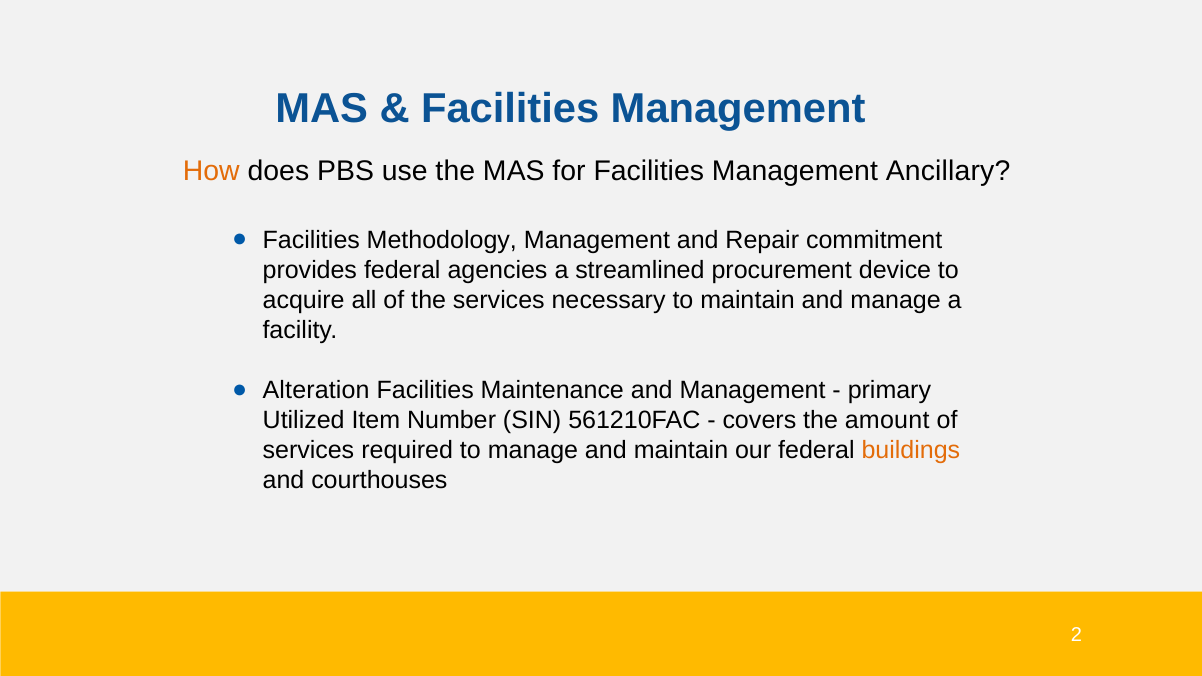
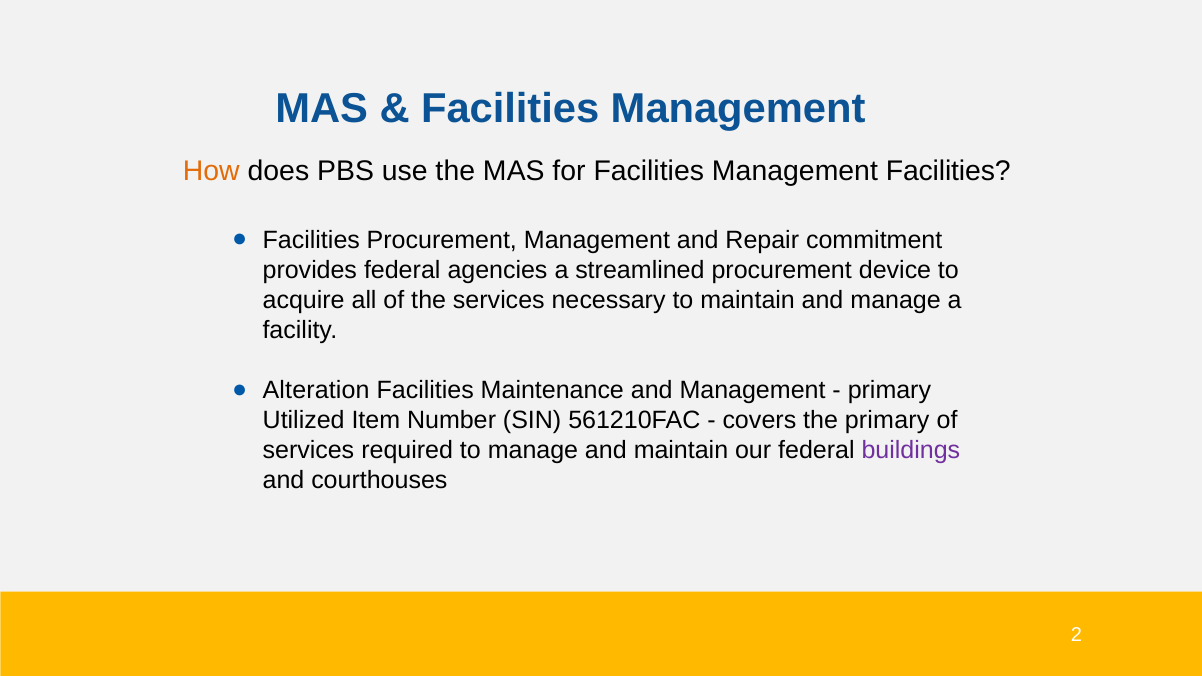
Management Ancillary: Ancillary -> Facilities
Facilities Methodology: Methodology -> Procurement
the amount: amount -> primary
buildings colour: orange -> purple
